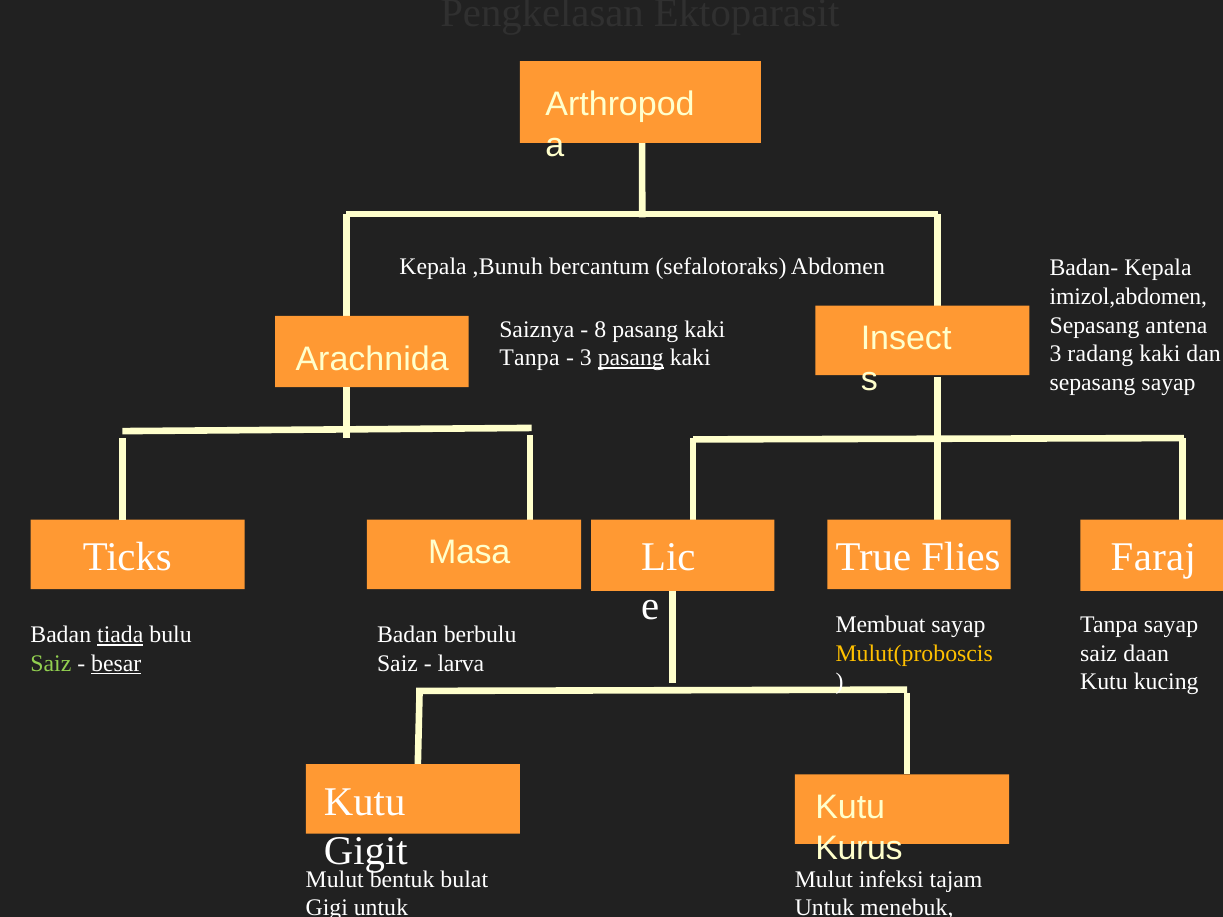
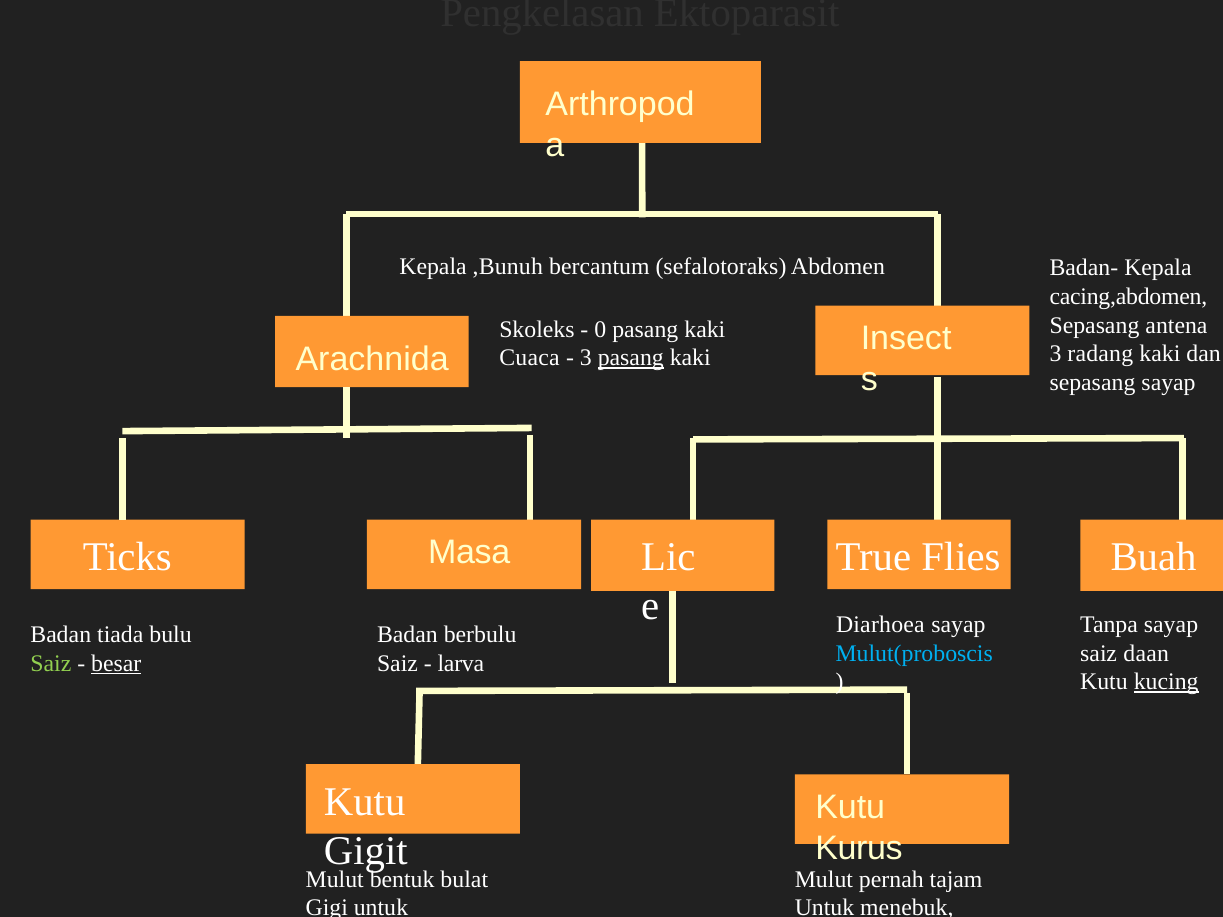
imizol,abdomen: imizol,abdomen -> cacing,abdomen
Saiznya: Saiznya -> Skoleks
8: 8 -> 0
Tanpa at (529, 358): Tanpa -> Cuaca
Faraj: Faraj -> Buah
Membuat: Membuat -> Diarhoea
tiada underline: present -> none
Mulut(proboscis colour: yellow -> light blue
kucing underline: none -> present
infeksi: infeksi -> pernah
